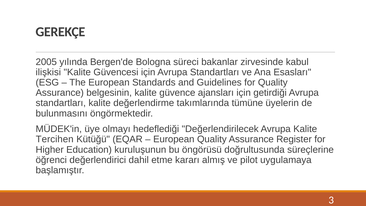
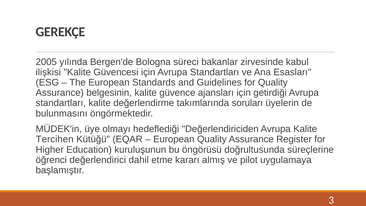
tümüne: tümüne -> soruları
Değerlendirilecek: Değerlendirilecek -> Değerlendiriciden
